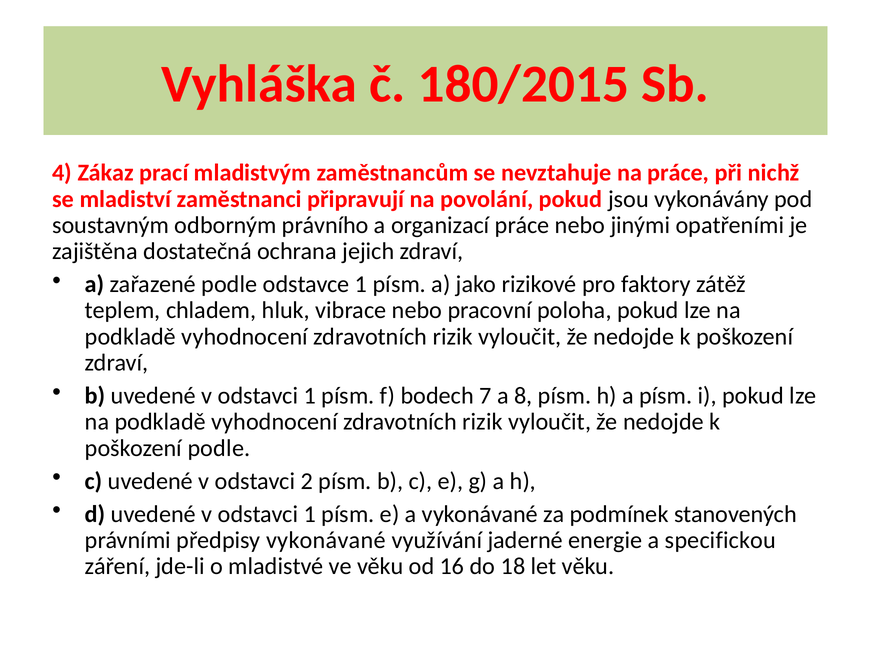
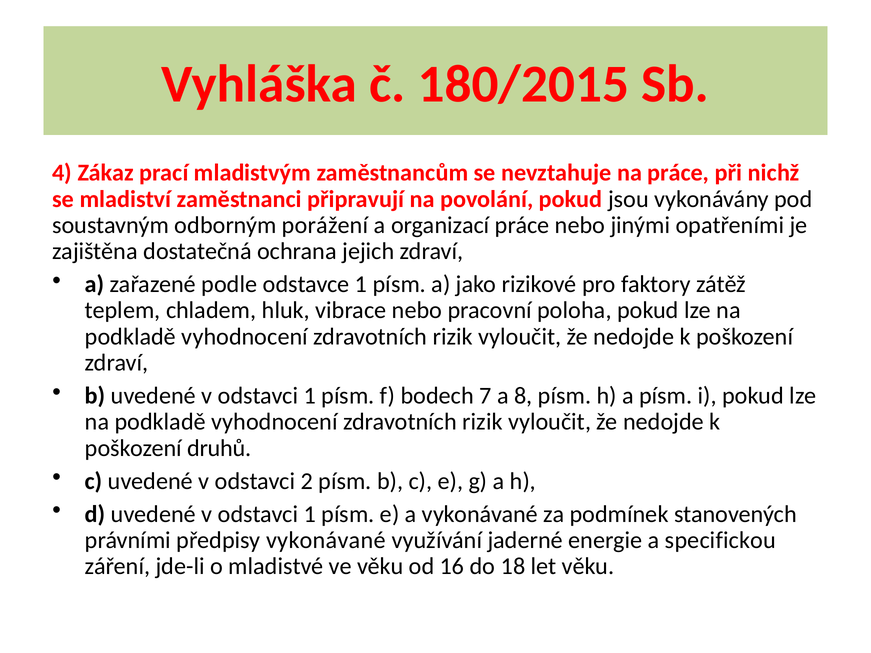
právního: právního -> porážení
poškození podle: podle -> druhů
